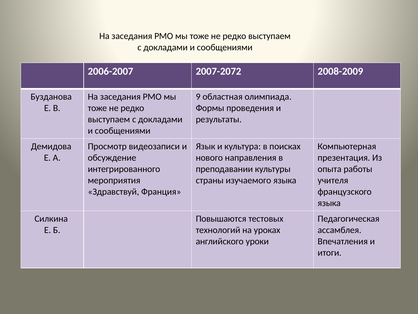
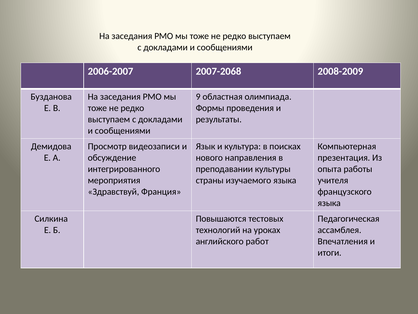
2007-2072: 2007-2072 -> 2007-2068
уроки: уроки -> работ
